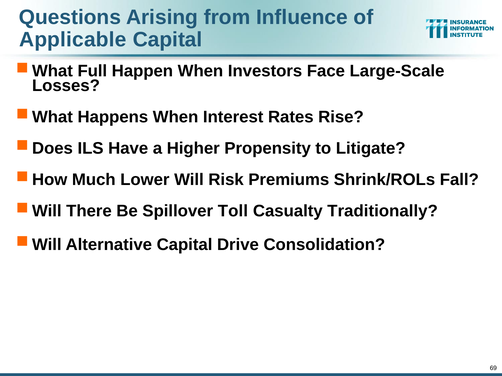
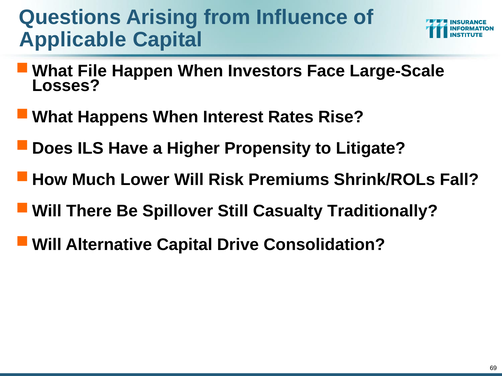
Full: Full -> File
Toll: Toll -> Still
